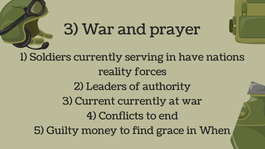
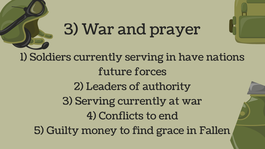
reality: reality -> future
3 Current: Current -> Serving
When: When -> Fallen
